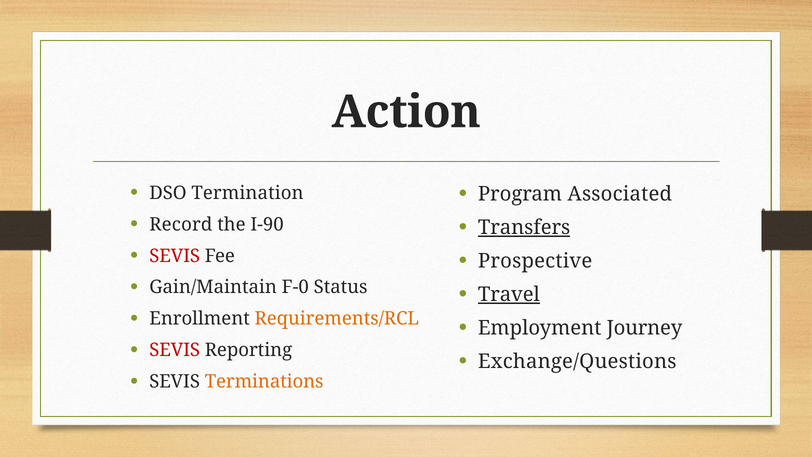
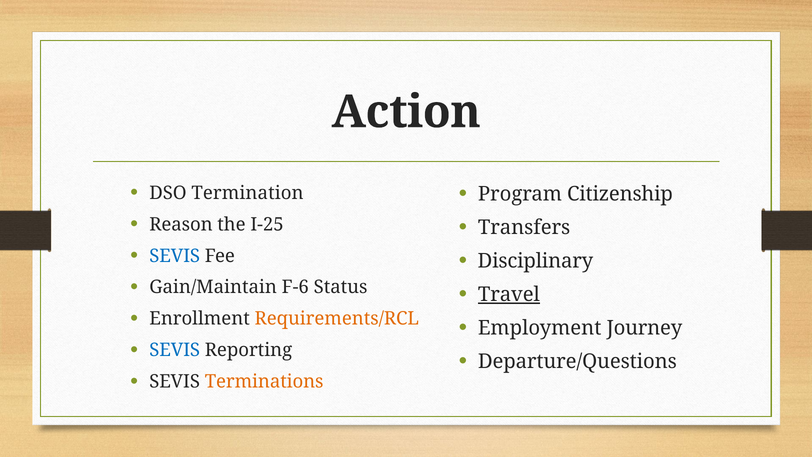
Associated: Associated -> Citizenship
Record: Record -> Reason
I-90: I-90 -> I-25
Transfers underline: present -> none
SEVIS at (175, 256) colour: red -> blue
Prospective: Prospective -> Disciplinary
F-0: F-0 -> F-6
SEVIS at (175, 350) colour: red -> blue
Exchange/Questions: Exchange/Questions -> Departure/Questions
